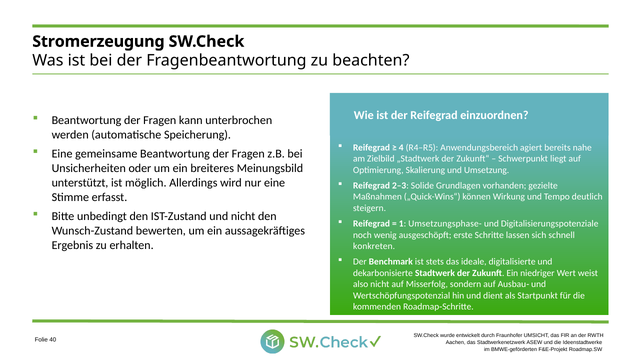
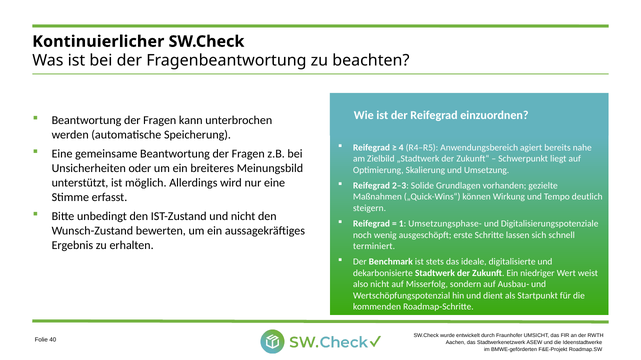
Stromerzeugung: Stromerzeugung -> Kontinuierlicher
konkreten: konkreten -> terminiert
